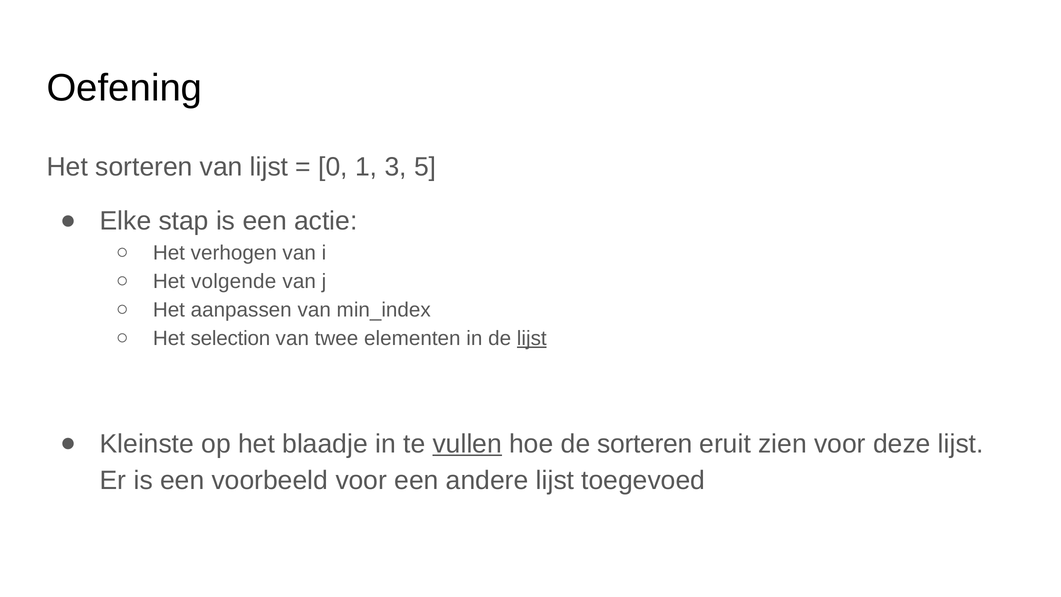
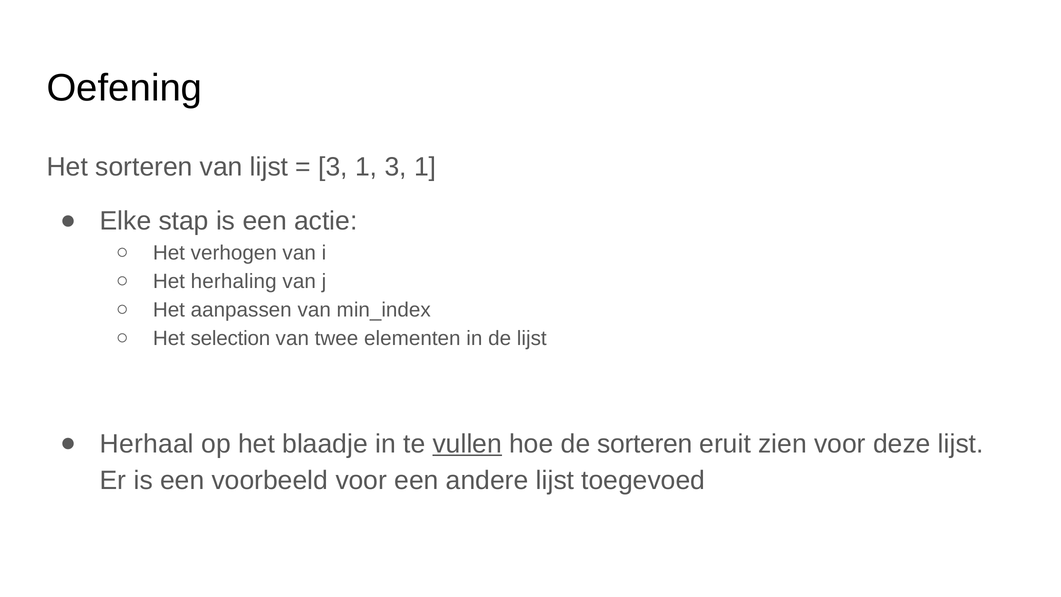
0 at (333, 167): 0 -> 3
1 3 5: 5 -> 1
volgende: volgende -> herhaling
lijst at (532, 338) underline: present -> none
Kleinste: Kleinste -> Herhaal
